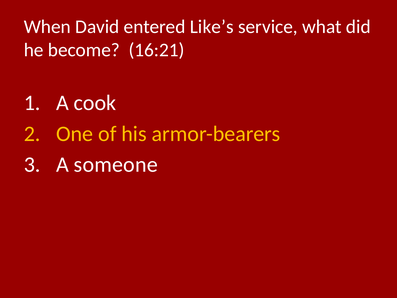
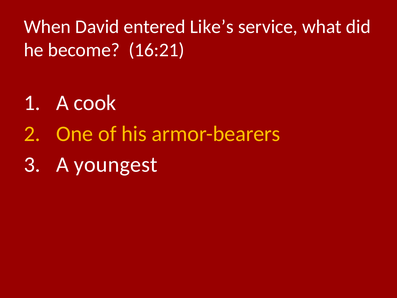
someone: someone -> youngest
